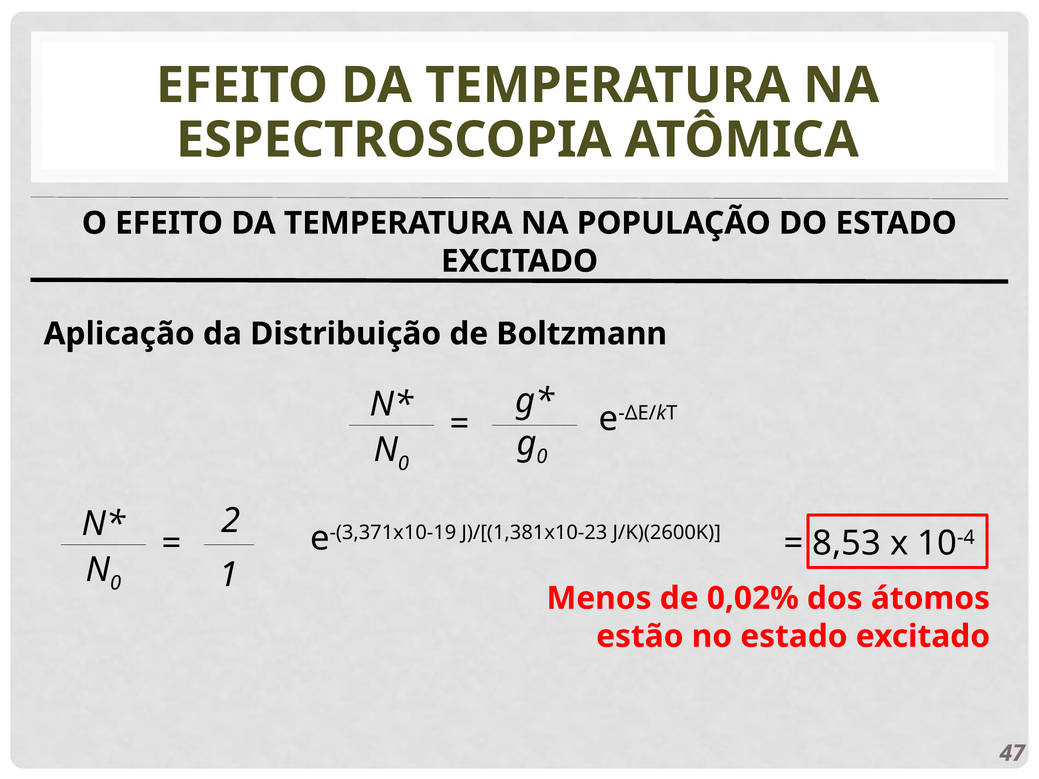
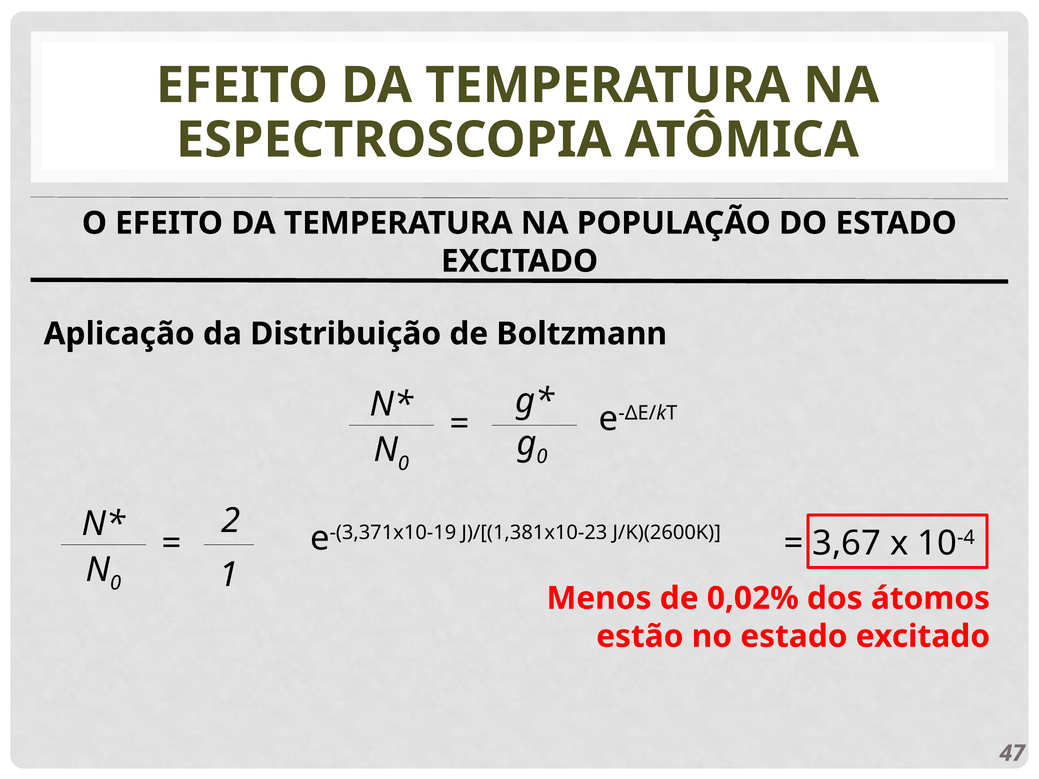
8,53: 8,53 -> 3,67
